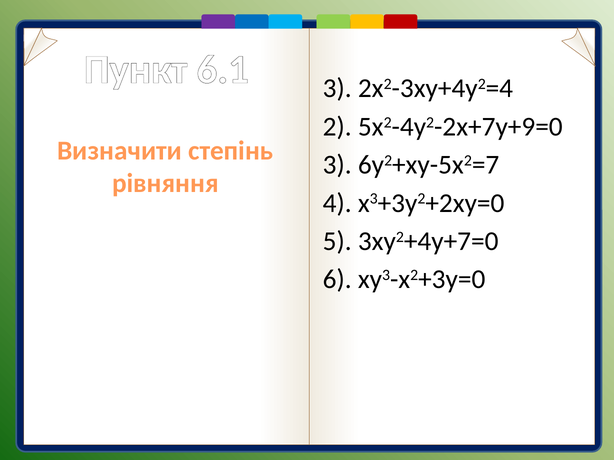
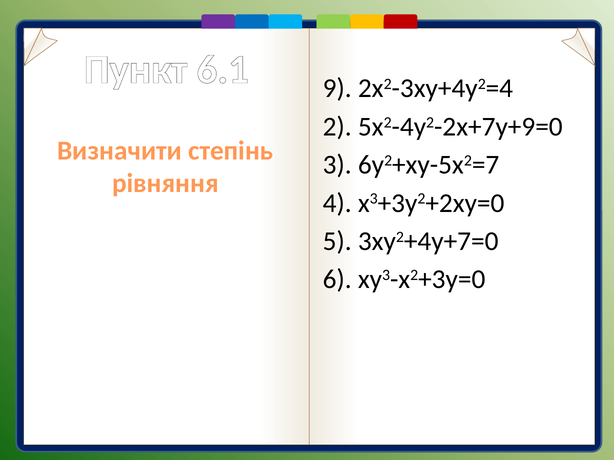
6.1 3: 3 -> 9
